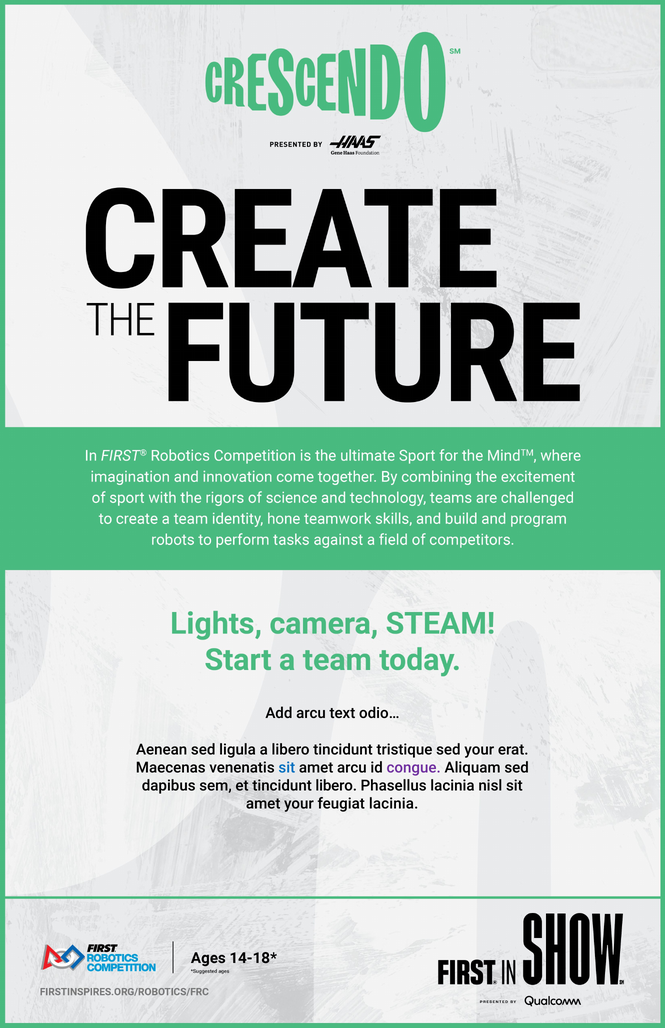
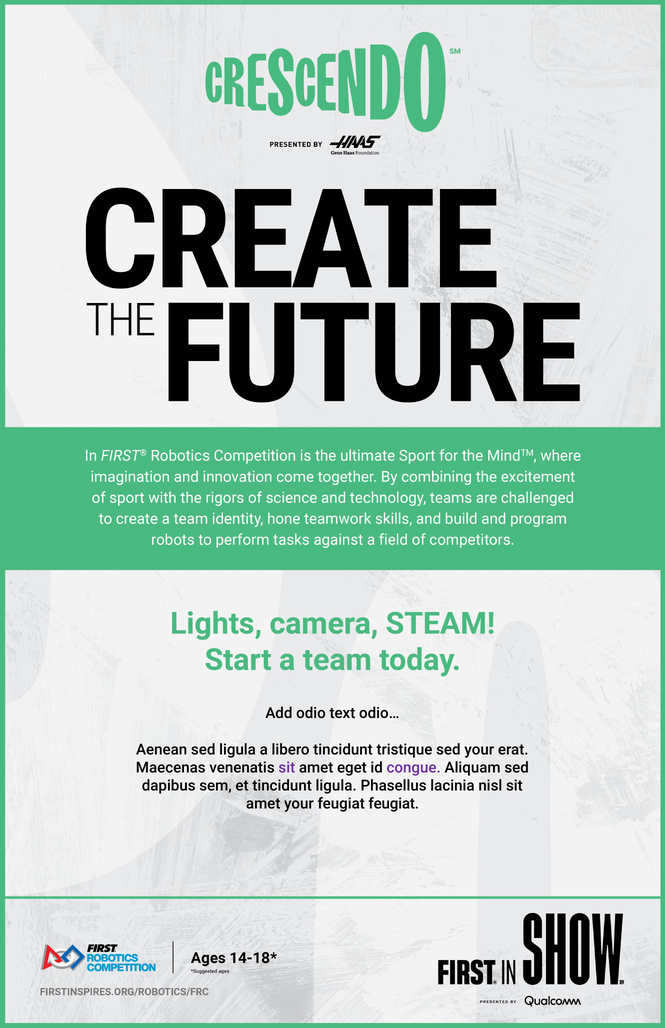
Add arcu: arcu -> odio
sit at (287, 767) colour: blue -> purple
amet arcu: arcu -> eget
tincidunt libero: libero -> ligula
feugiat lacinia: lacinia -> feugiat
